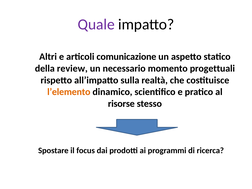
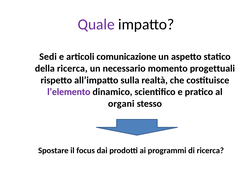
Altri: Altri -> Sedi
della review: review -> ricerca
l’elemento colour: orange -> purple
risorse: risorse -> organi
